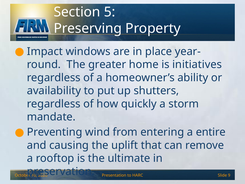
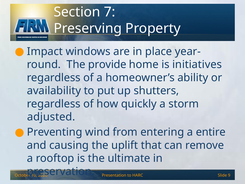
5: 5 -> 7
greater: greater -> provide
mandate: mandate -> adjusted
